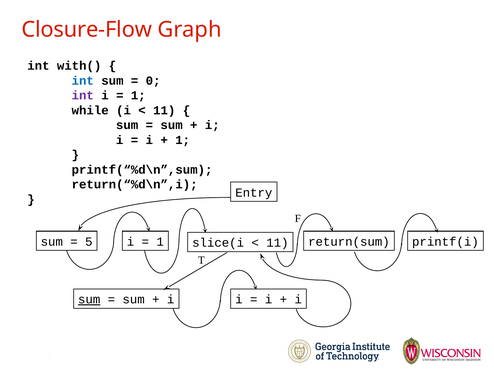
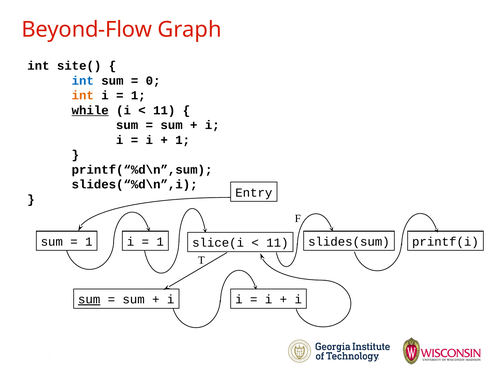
Closure-Flow: Closure-Flow -> Beyond-Flow
with(: with( -> site(
int at (83, 95) colour: purple -> orange
while underline: none -> present
return(“%d\n”,i: return(“%d\n”,i -> slides(“%d\n”,i
5 at (89, 241): 5 -> 1
return(sum: return(sum -> slides(sum
